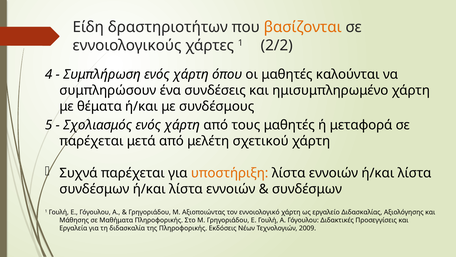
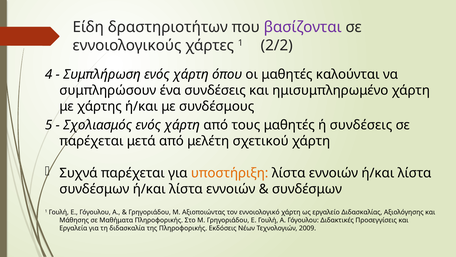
βασίζονται colour: orange -> purple
θέματα: θέματα -> χάρτης
ή μεταφορά: μεταφορά -> συνδέσεις
